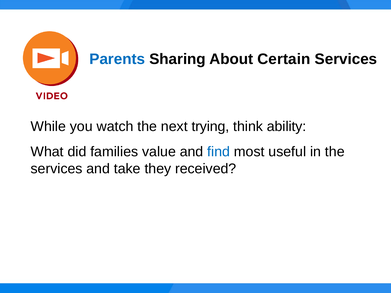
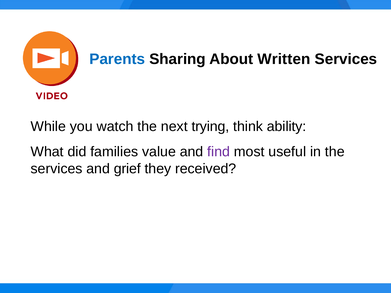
Certain: Certain -> Written
find colour: blue -> purple
take: take -> grief
